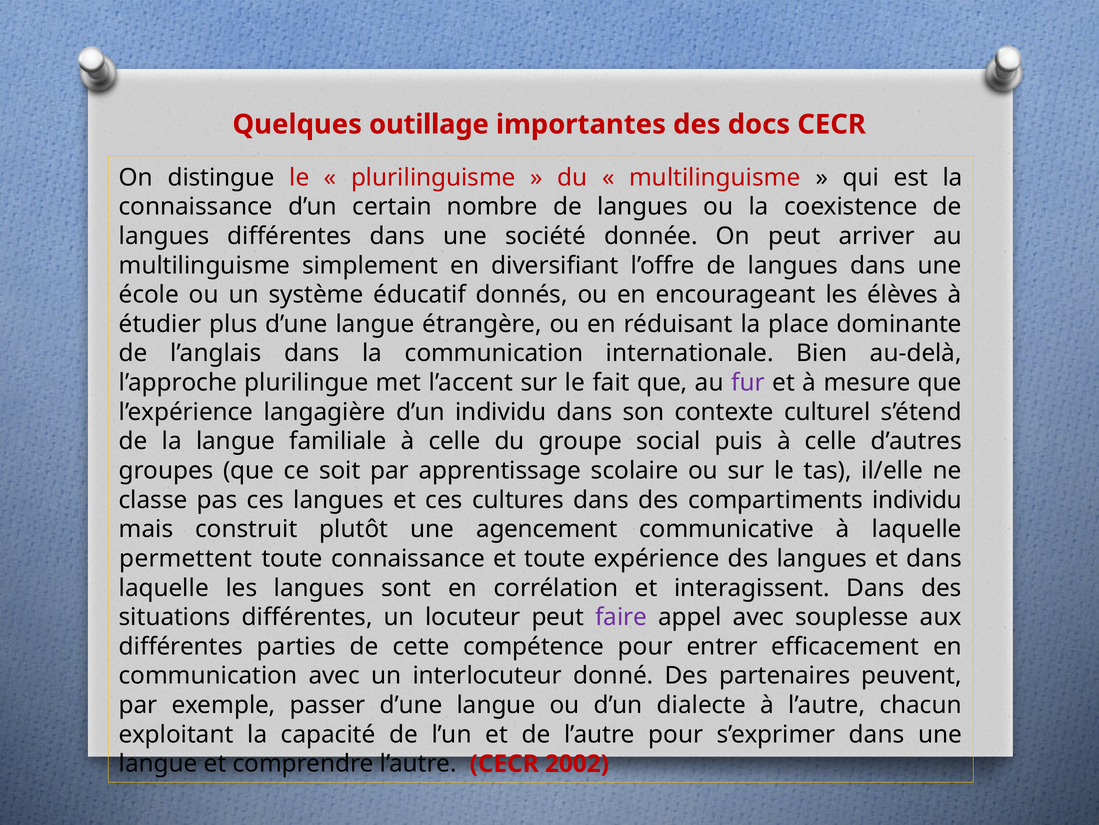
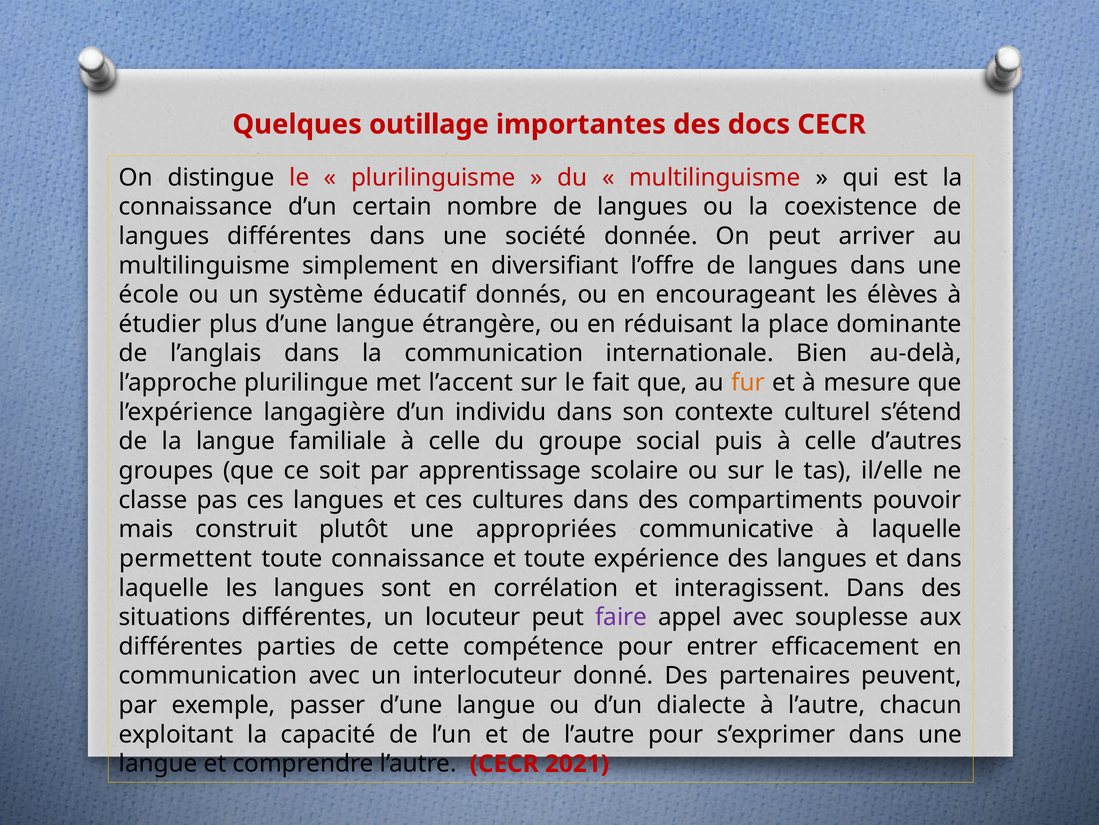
fur colour: purple -> orange
compartiments individu: individu -> pouvoir
agencement: agencement -> appropriées
2002: 2002 -> 2021
